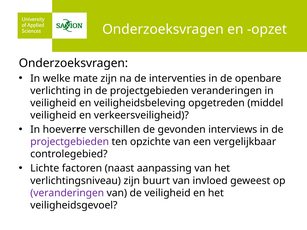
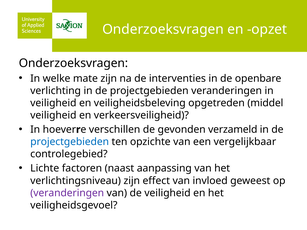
interviews: interviews -> verzameld
projectgebieden at (70, 142) colour: purple -> blue
buurt: buurt -> effect
